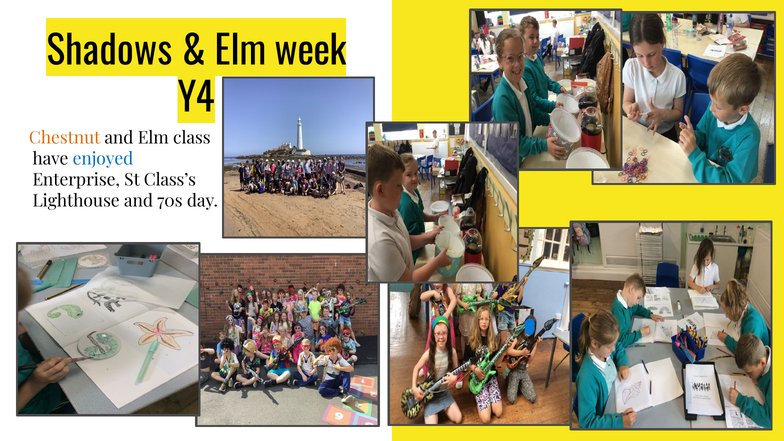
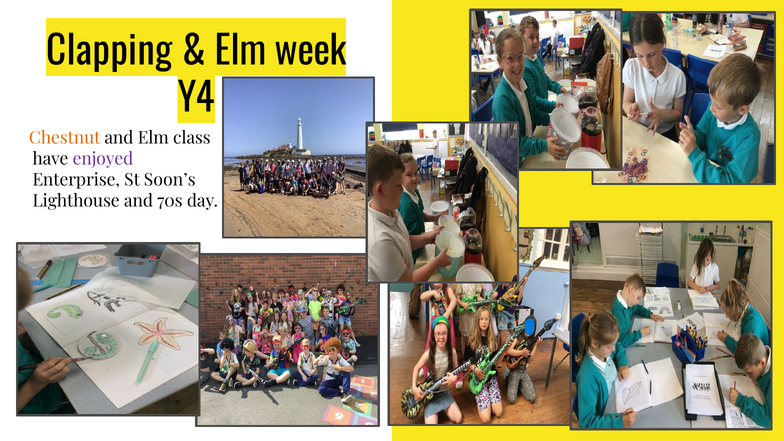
Shadows: Shadows -> Clapping
enjoyed colour: blue -> purple
Class’s: Class’s -> Soon’s
